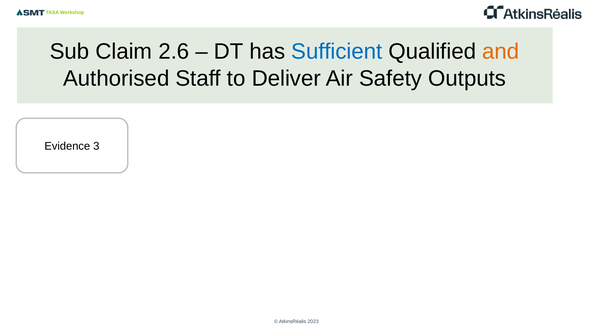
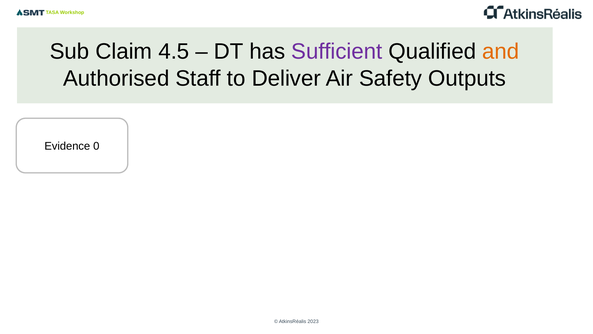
2.6: 2.6 -> 4.5
Sufficient colour: blue -> purple
3: 3 -> 0
